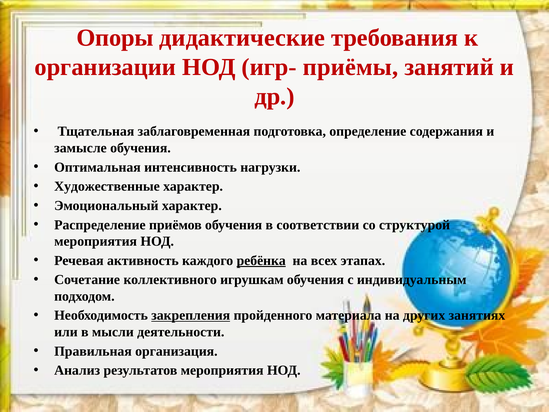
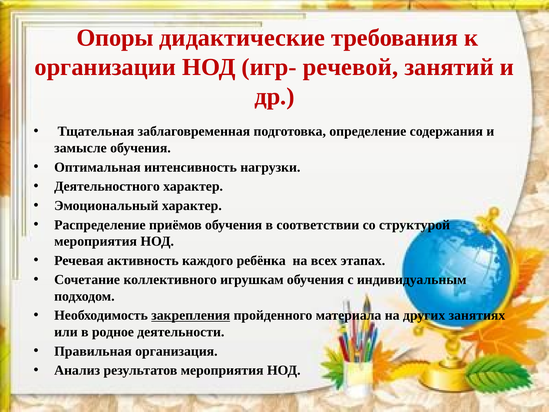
приёмы: приёмы -> речевой
Художественные: Художественные -> Деятельностного
ребёнка underline: present -> none
мысли: мысли -> родное
